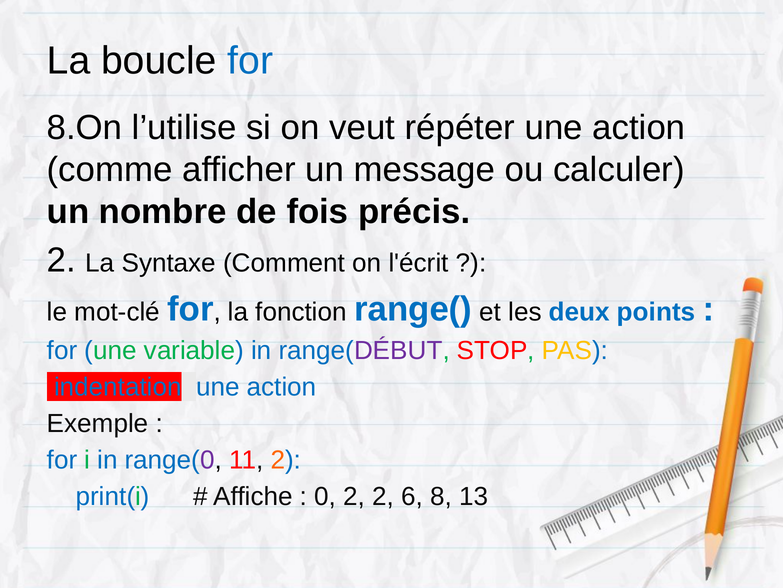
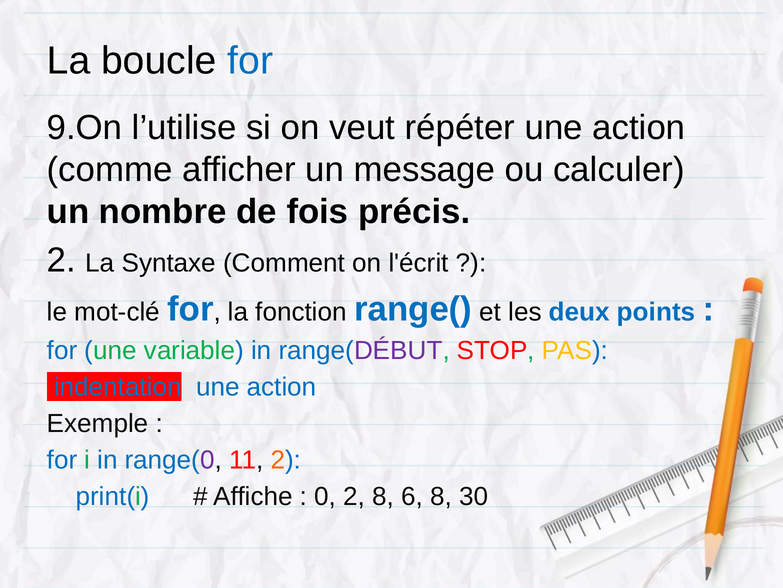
8.On: 8.On -> 9.On
2 2: 2 -> 8
13: 13 -> 30
